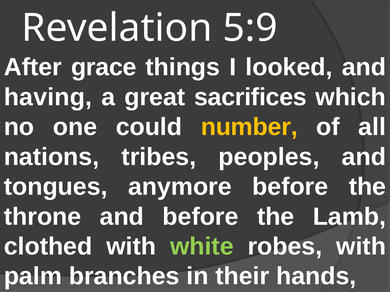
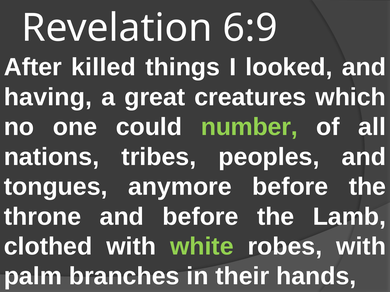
5:9: 5:9 -> 6:9
grace: grace -> killed
sacrifices: sacrifices -> creatures
number colour: yellow -> light green
